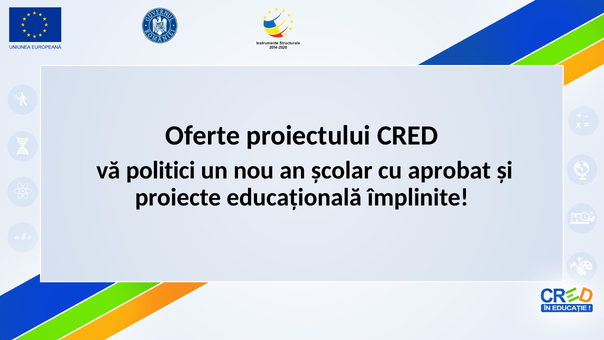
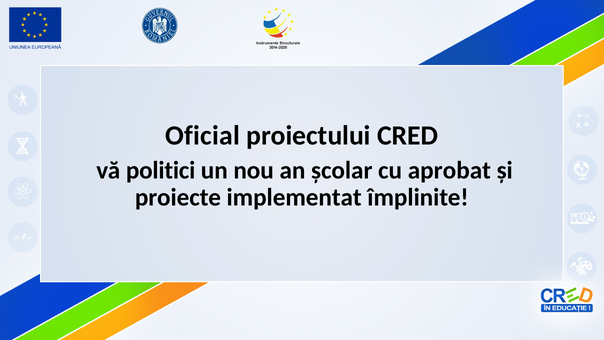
Oferte: Oferte -> Oficial
educațională: educațională -> implementat
